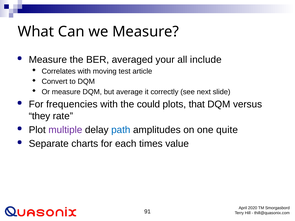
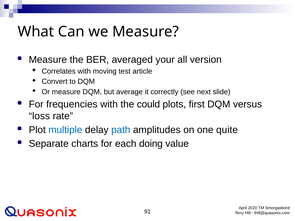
include: include -> version
that: that -> first
they: they -> loss
multiple colour: purple -> blue
times: times -> doing
